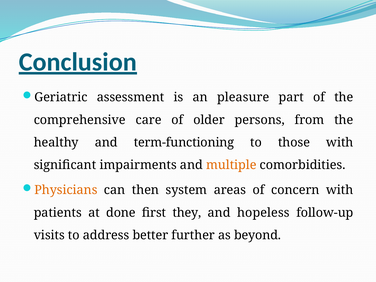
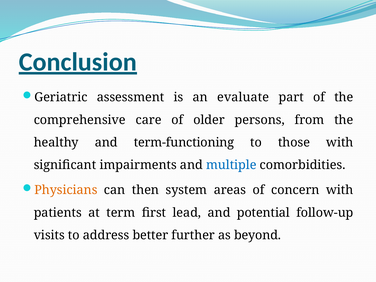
pleasure: pleasure -> evaluate
multiple colour: orange -> blue
done: done -> term
they: they -> lead
hopeless: hopeless -> potential
